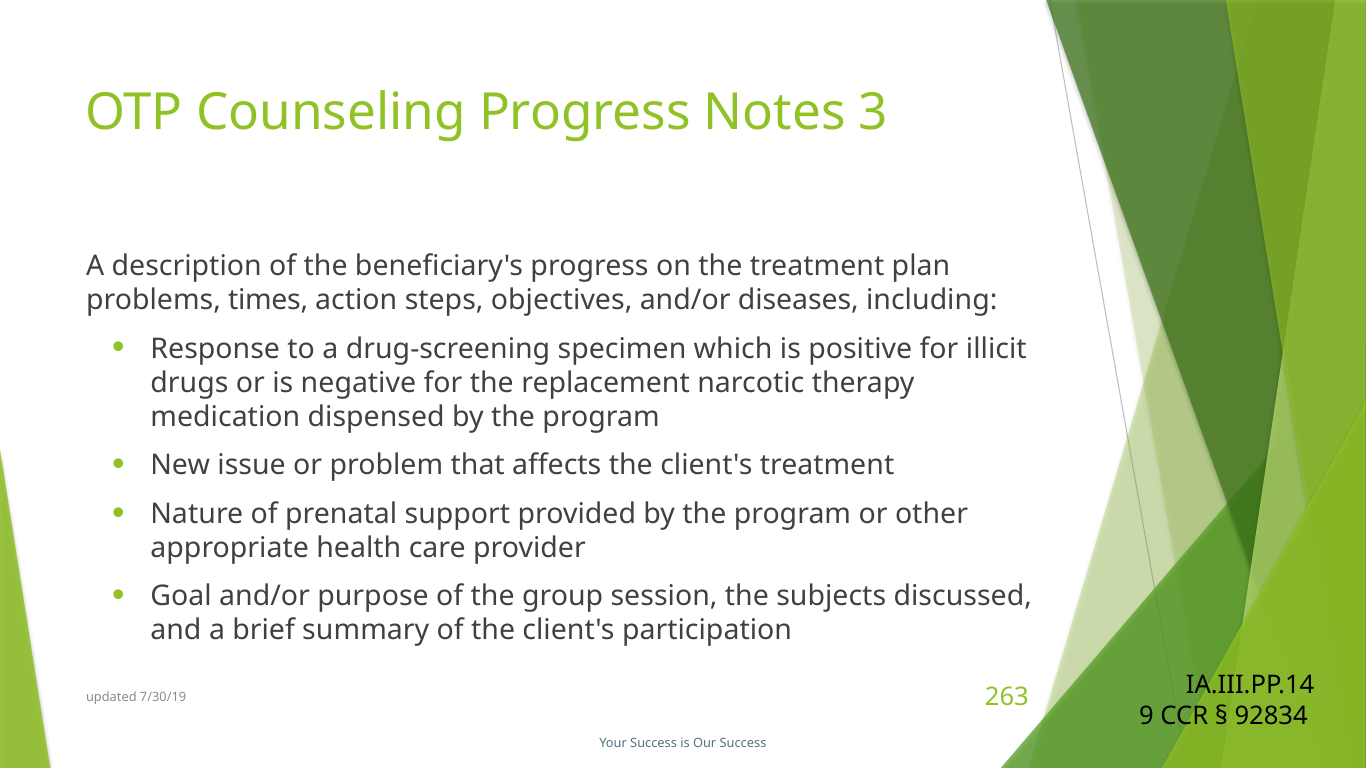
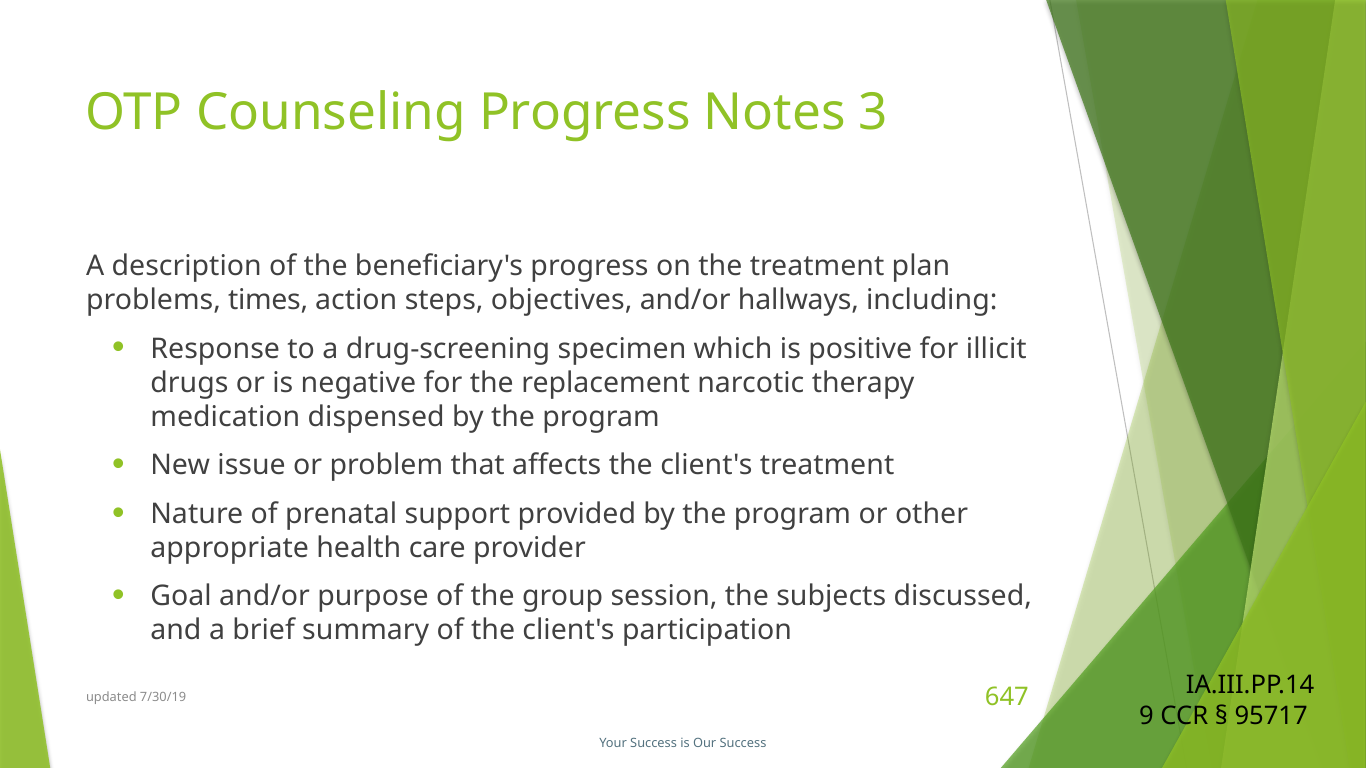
diseases: diseases -> hallways
263: 263 -> 647
92834: 92834 -> 95717
